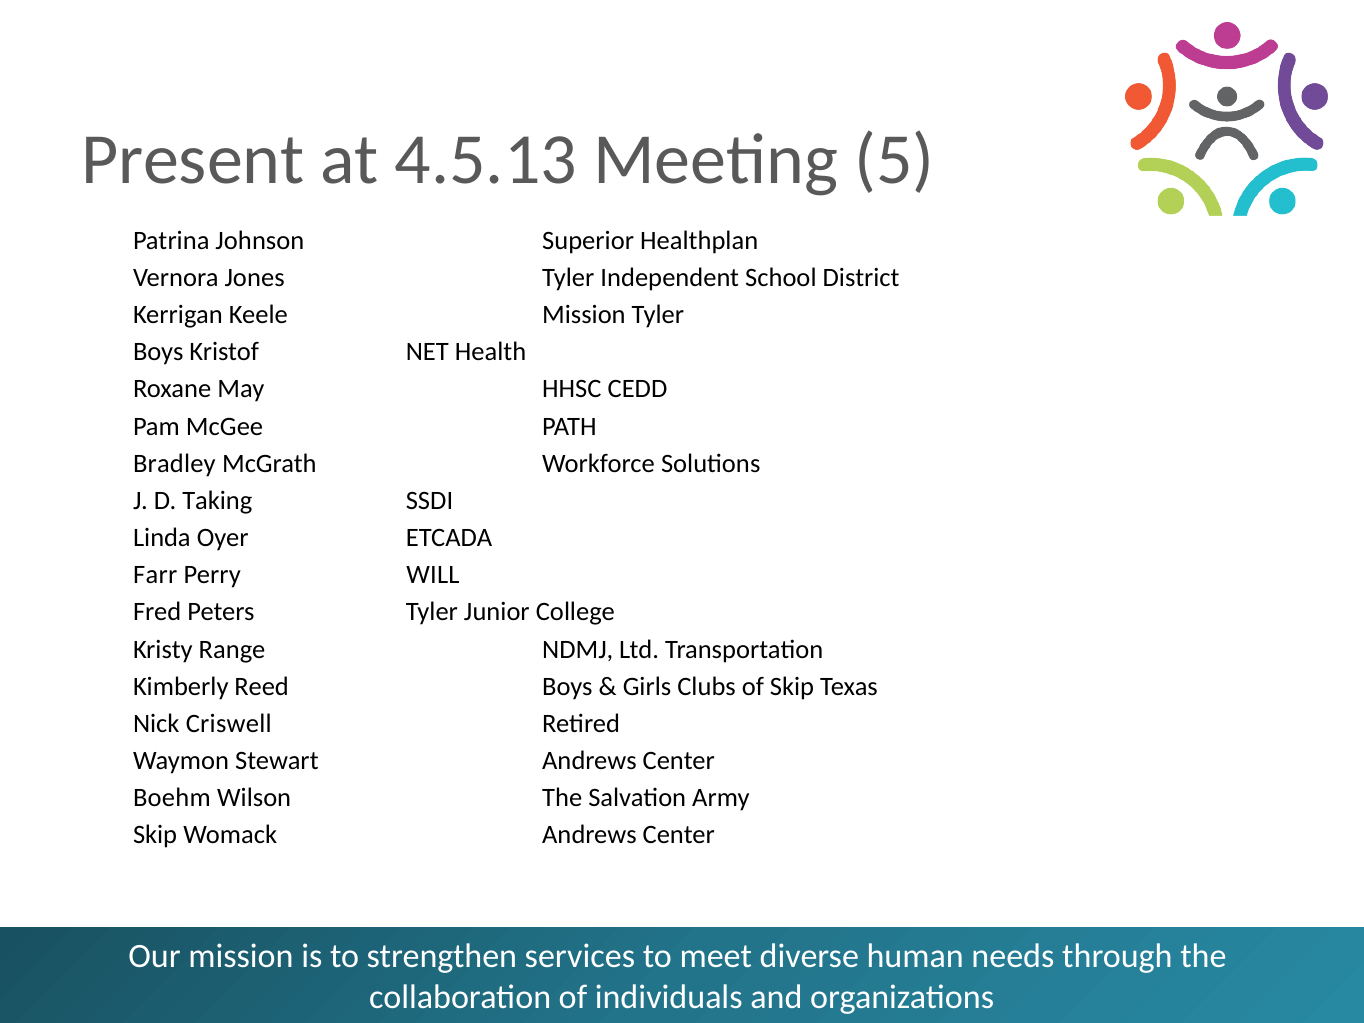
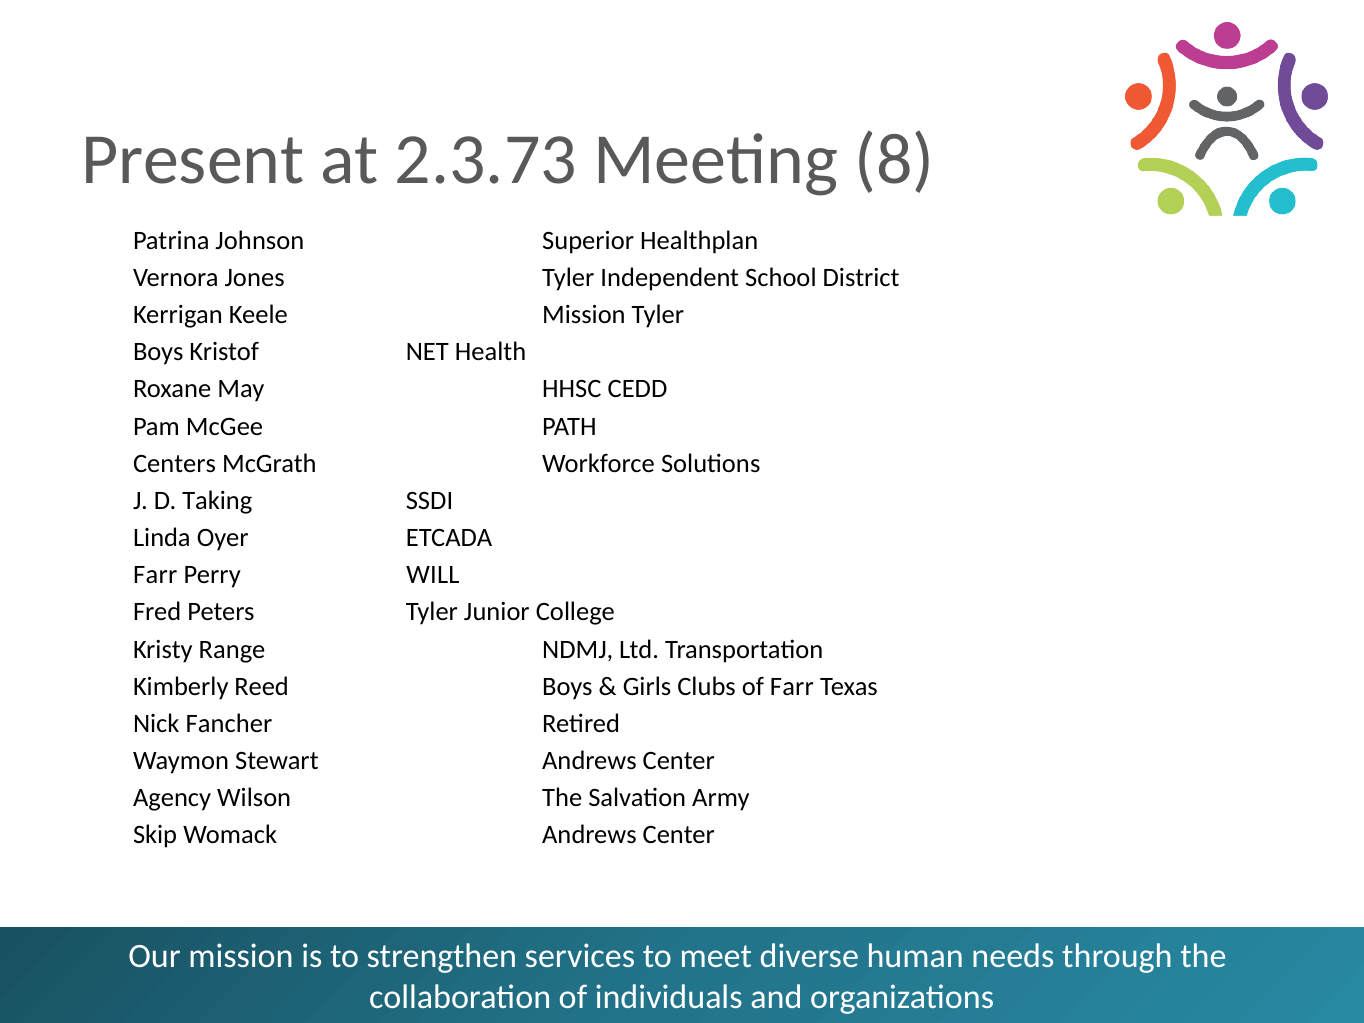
4.5.13: 4.5.13 -> 2.3.73
5: 5 -> 8
Bradley: Bradley -> Centers
of Skip: Skip -> Farr
Criswell: Criswell -> Fancher
Boehm: Boehm -> Agency
